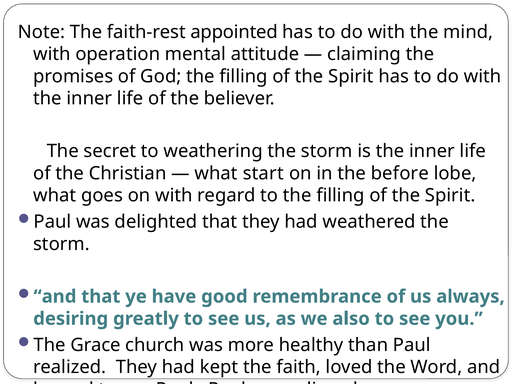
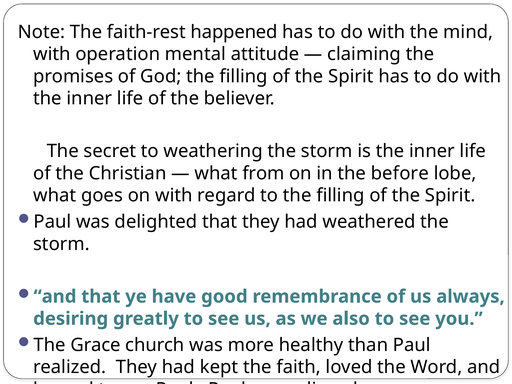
appointed: appointed -> happened
start: start -> from
